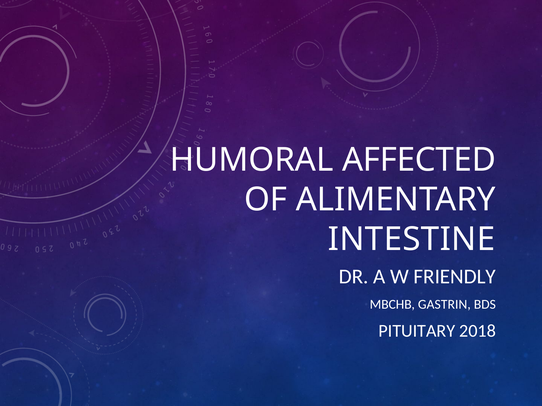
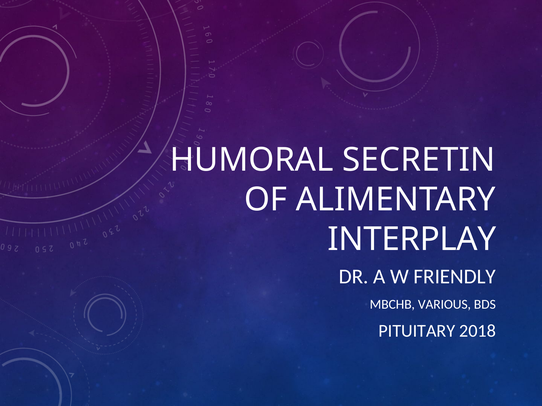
AFFECTED: AFFECTED -> SECRETIN
INTESTINE: INTESTINE -> INTERPLAY
GASTRIN: GASTRIN -> VARIOUS
